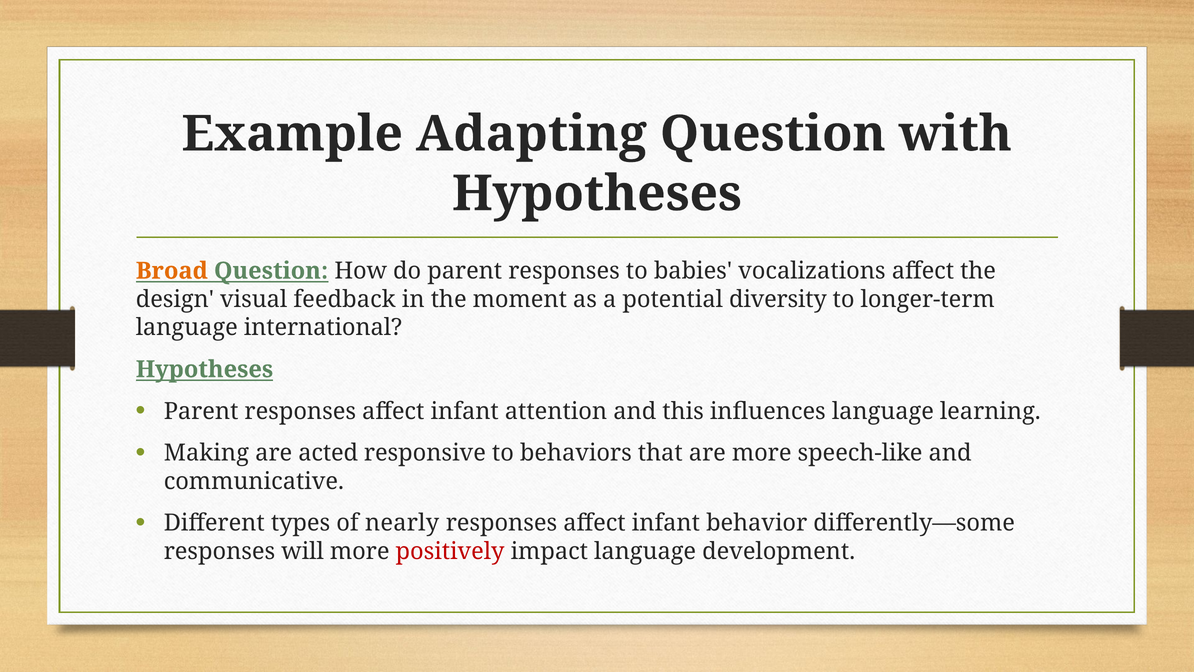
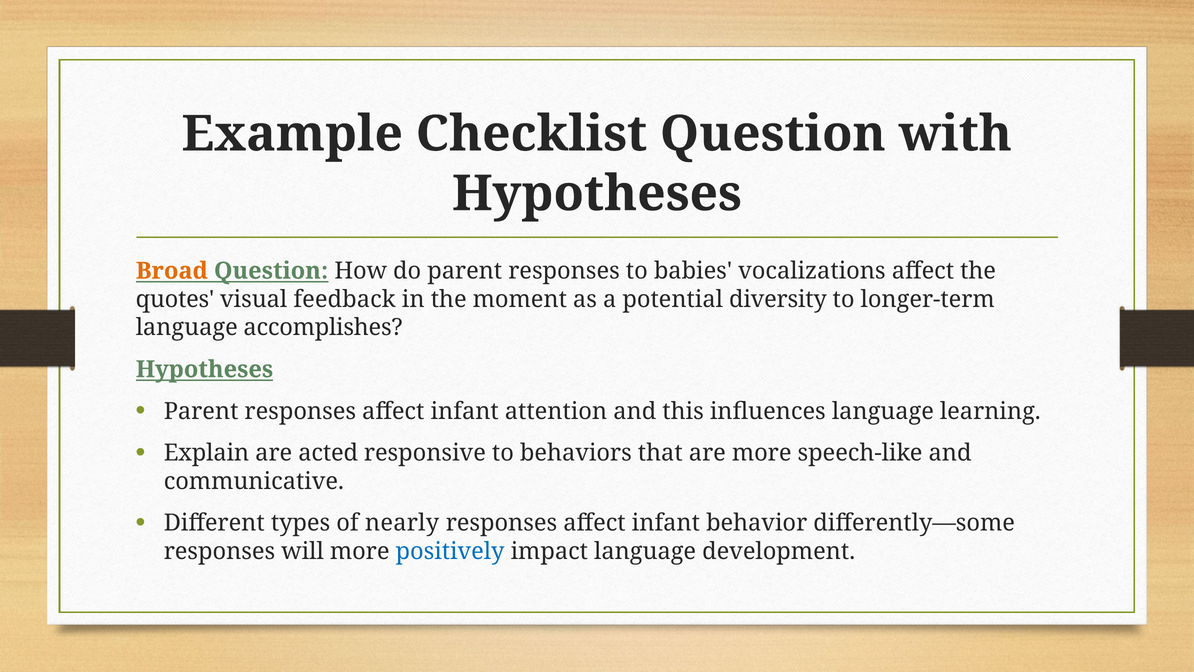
Adapting: Adapting -> Checklist
design: design -> quotes
international: international -> accomplishes
Making: Making -> Explain
positively colour: red -> blue
